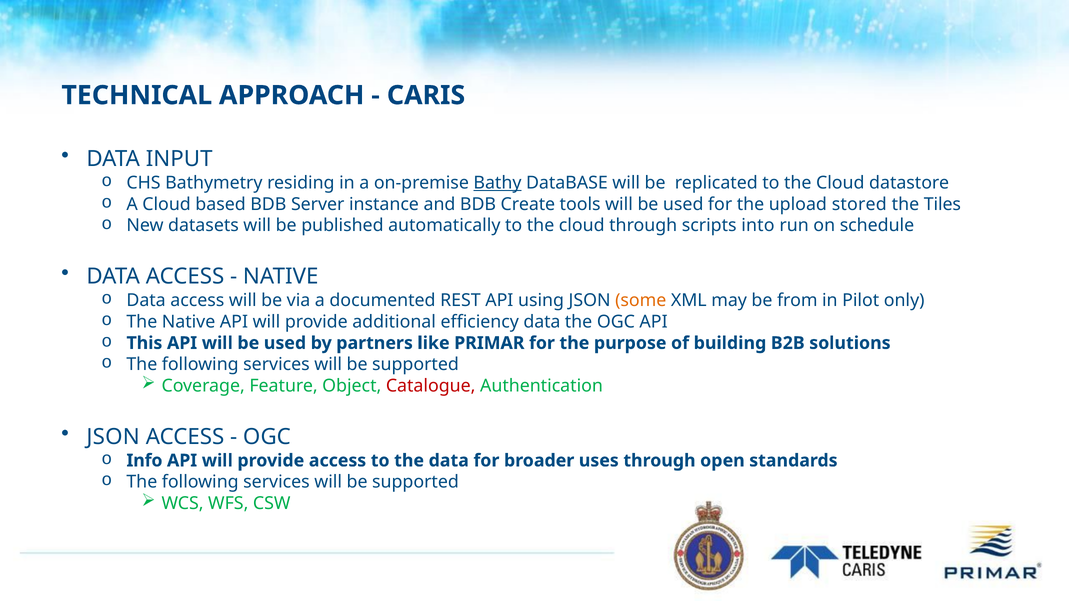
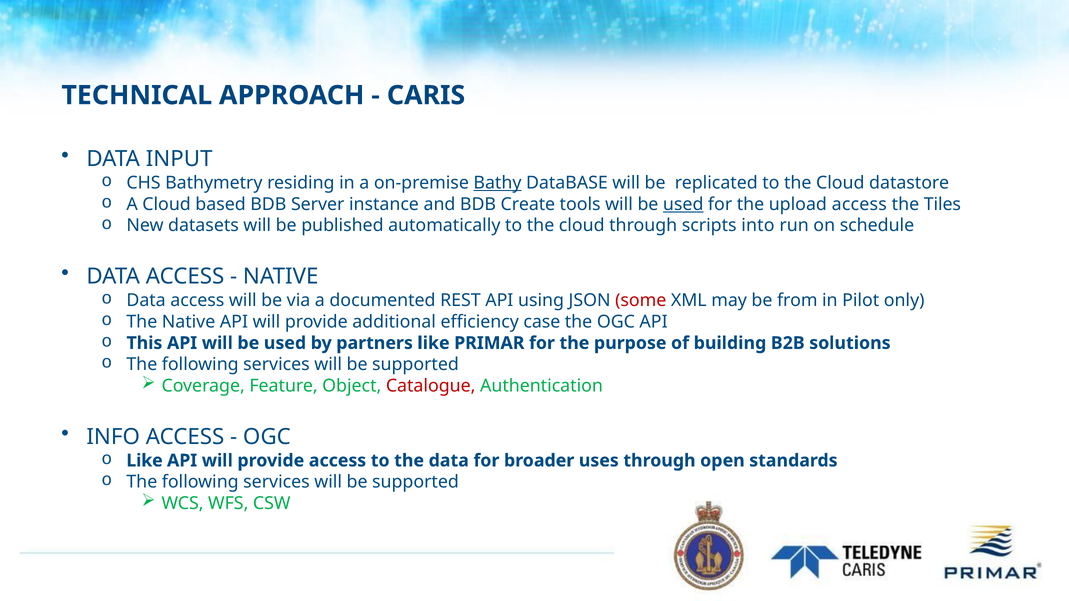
used at (683, 204) underline: none -> present
upload stored: stored -> access
some colour: orange -> red
efficiency data: data -> case
JSON at (113, 437): JSON -> INFO
Info at (144, 461): Info -> Like
